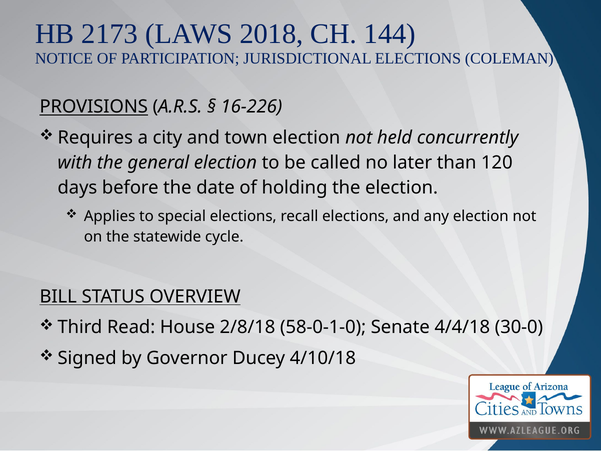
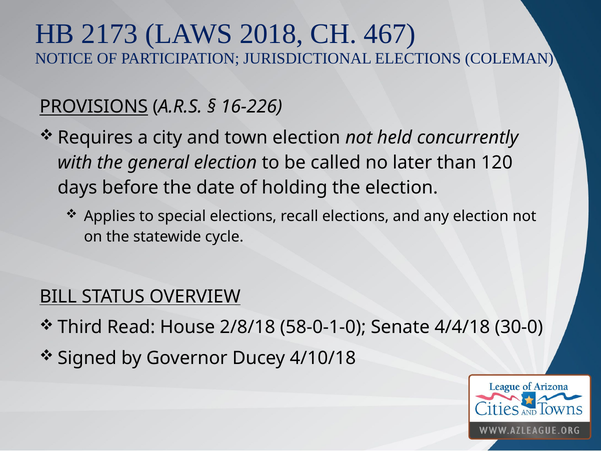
144: 144 -> 467
